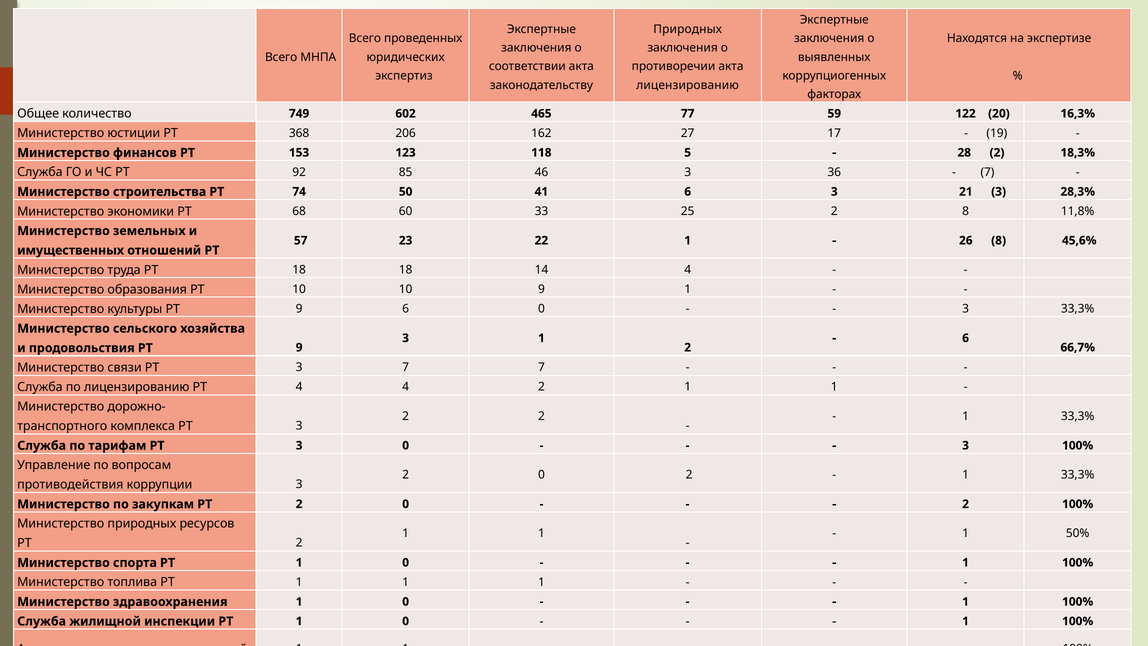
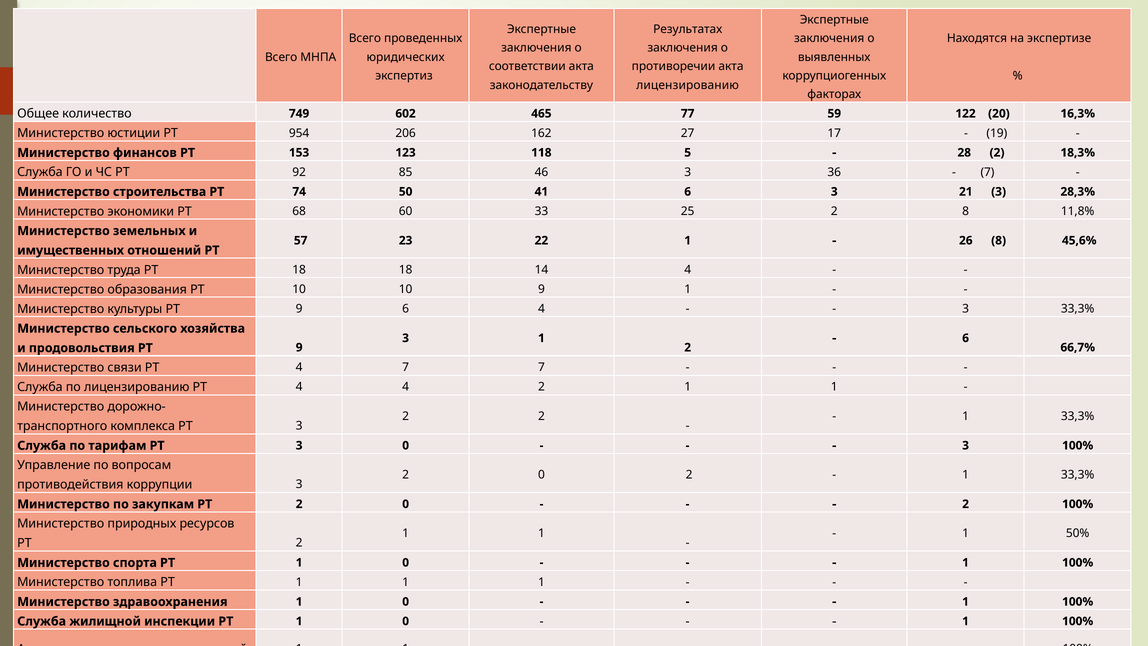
Природных at (688, 29): Природных -> Результатах
368: 368 -> 954
6 0: 0 -> 4
3 at (299, 367): 3 -> 4
